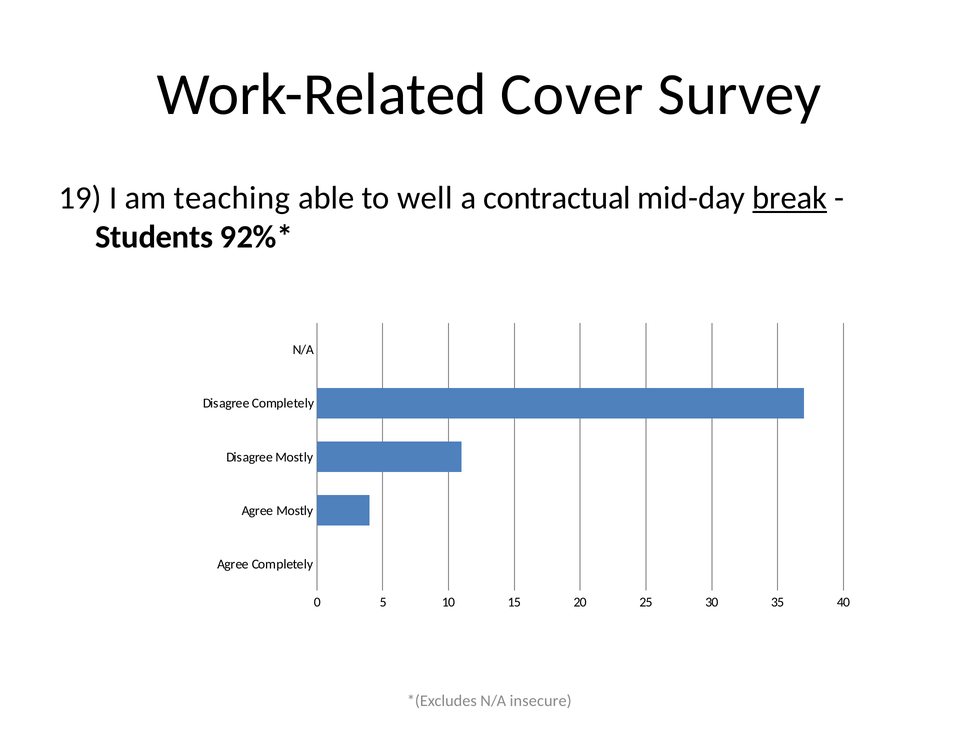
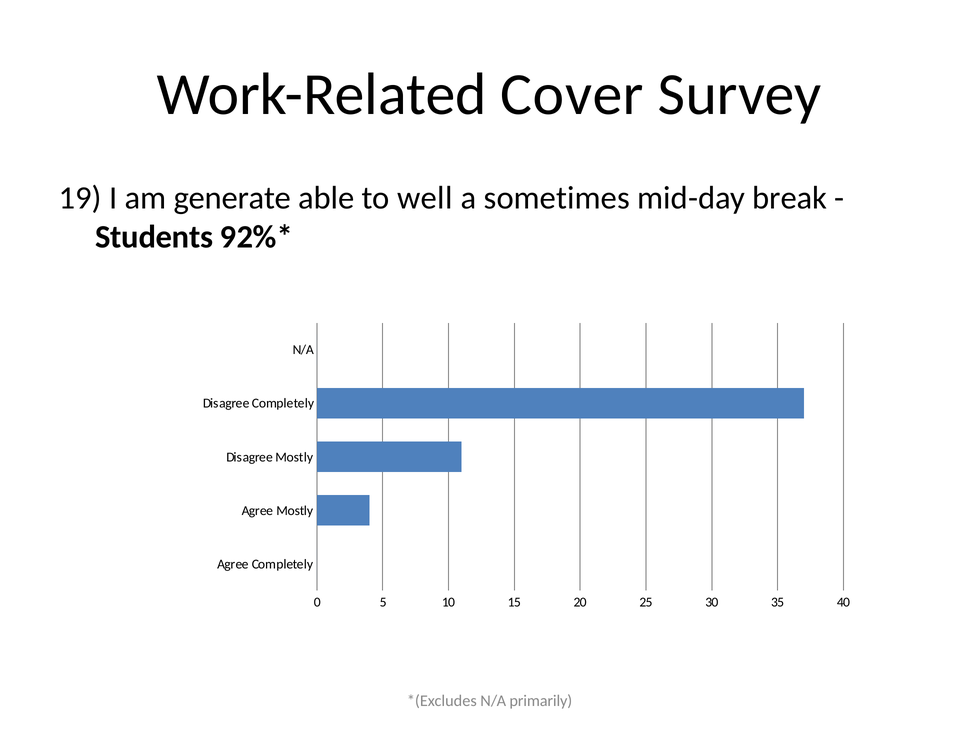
teaching: teaching -> generate
contractual: contractual -> sometimes
break underline: present -> none
insecure: insecure -> primarily
